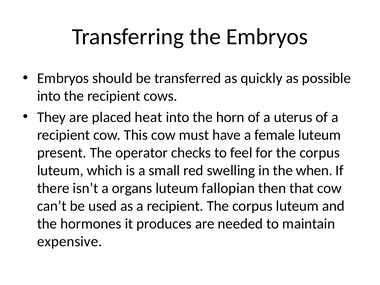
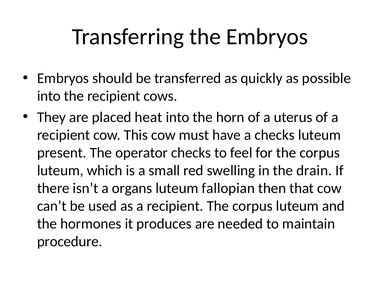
a female: female -> checks
when: when -> drain
expensive: expensive -> procedure
